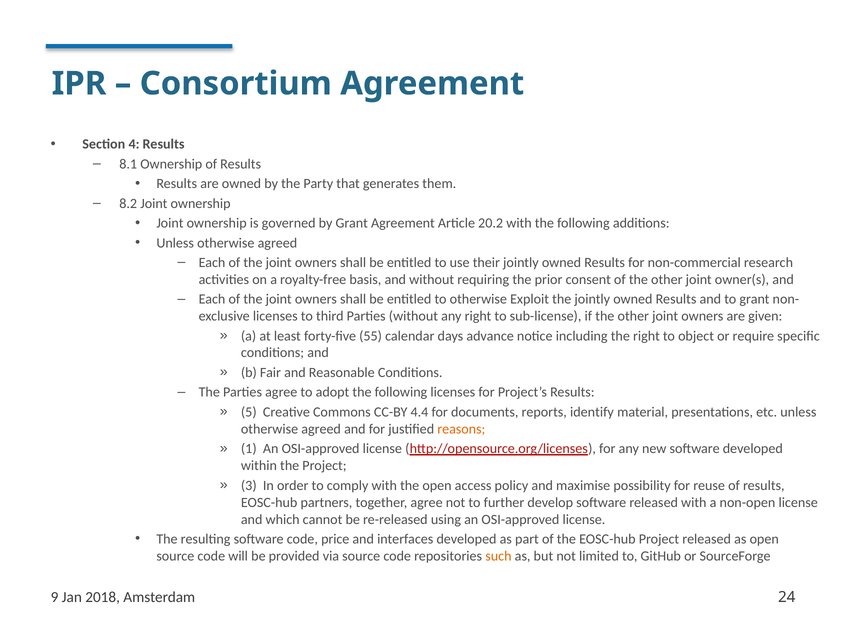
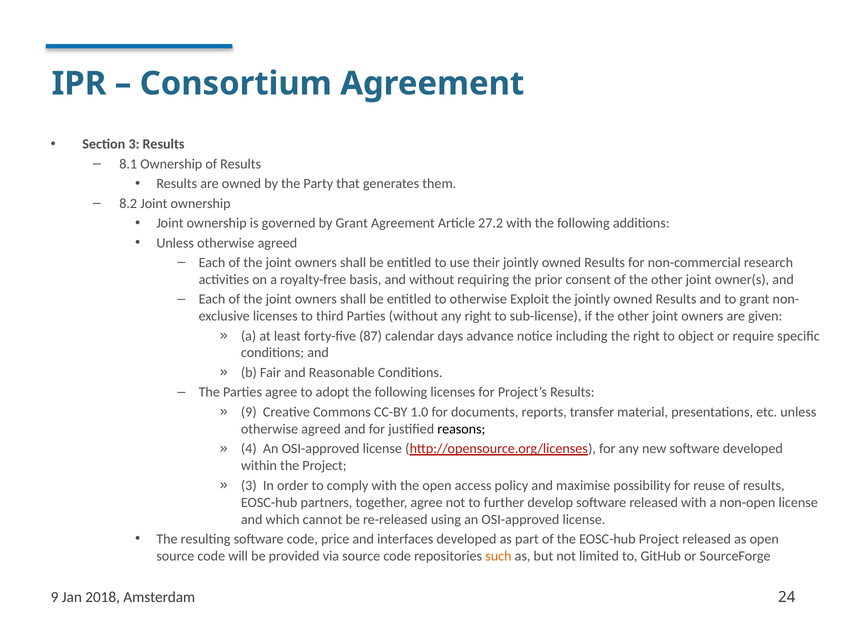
Section 4: 4 -> 3
20.2: 20.2 -> 27.2
55: 55 -> 87
5 at (249, 412): 5 -> 9
4.4: 4.4 -> 1.0
identify: identify -> transfer
reasons colour: orange -> black
1: 1 -> 4
